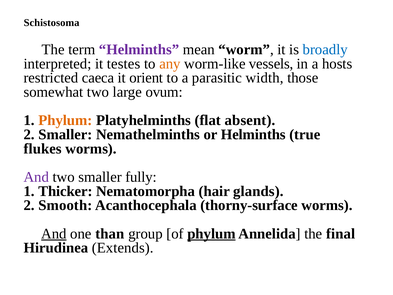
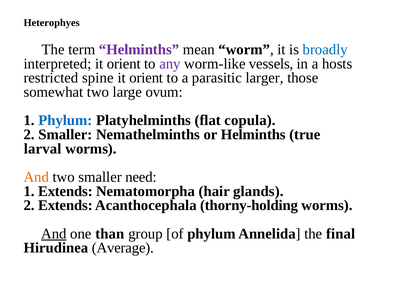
Schistosoma: Schistosoma -> Heterophyes
interpreted it testes: testes -> orient
any colour: orange -> purple
caeca: caeca -> spine
width: width -> larger
Phylum at (65, 120) colour: orange -> blue
absent: absent -> copula
flukes: flukes -> larval
And at (36, 177) colour: purple -> orange
fully: fully -> need
1 Thicker: Thicker -> Extends
2 Smooth: Smooth -> Extends
thorny-surface: thorny-surface -> thorny-holding
phylum at (211, 233) underline: present -> none
Extends: Extends -> Average
